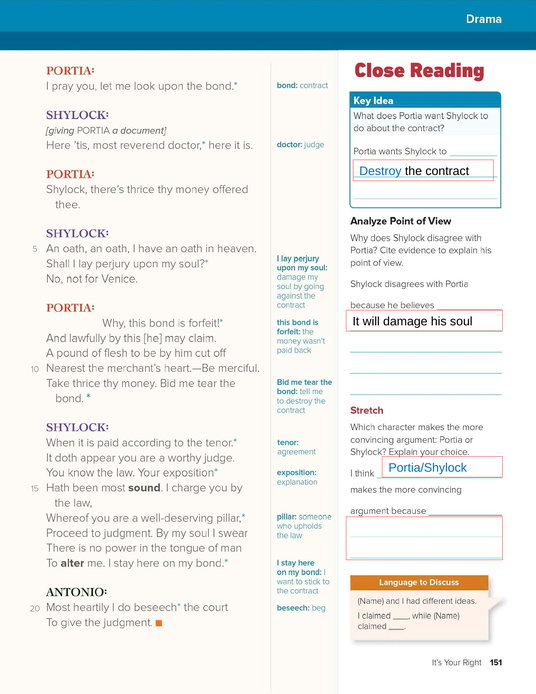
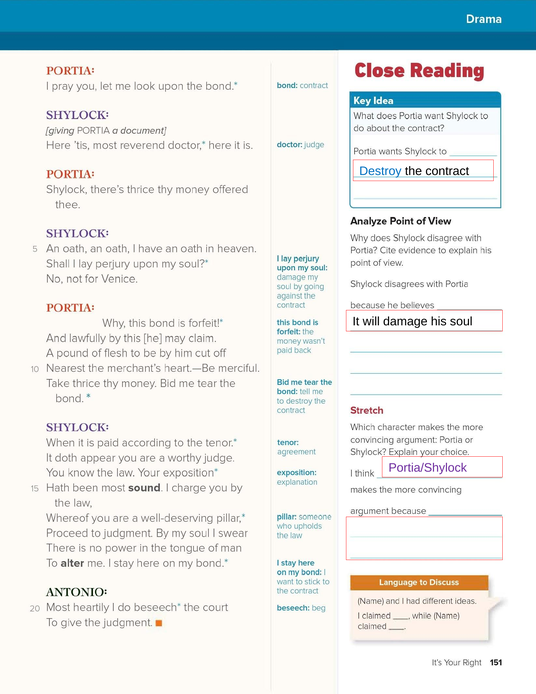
Portia/Shylock colour: blue -> purple
